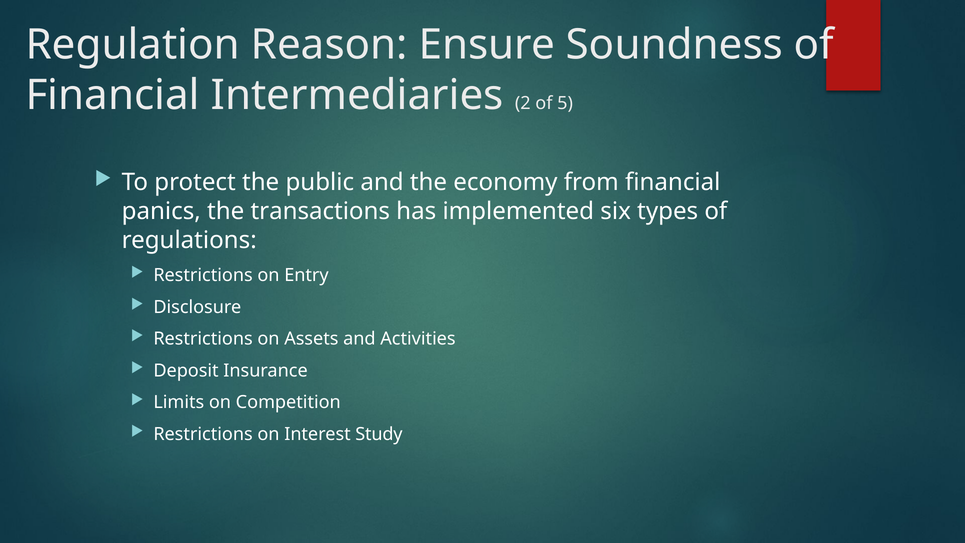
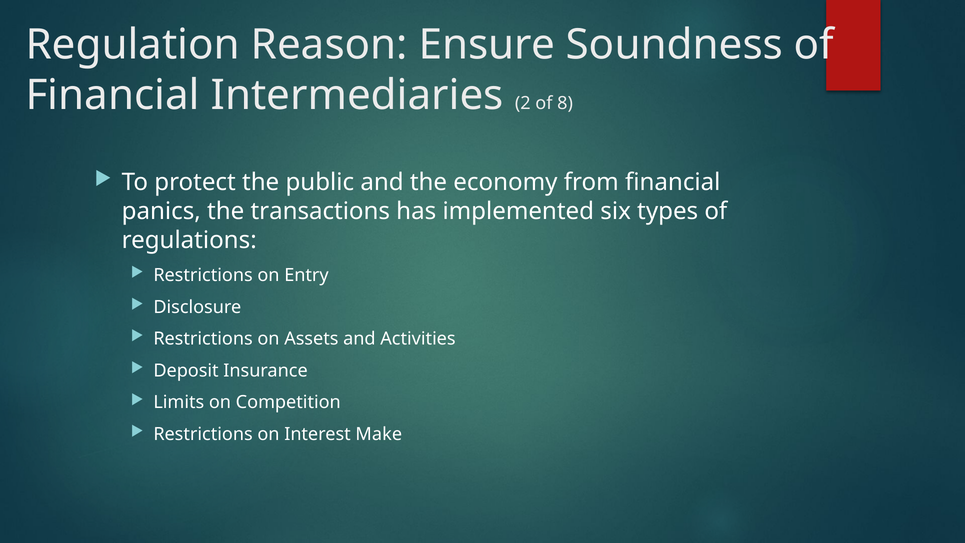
5: 5 -> 8
Study: Study -> Make
